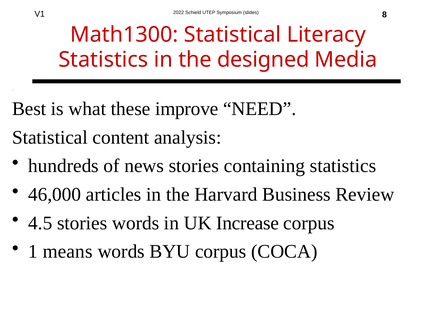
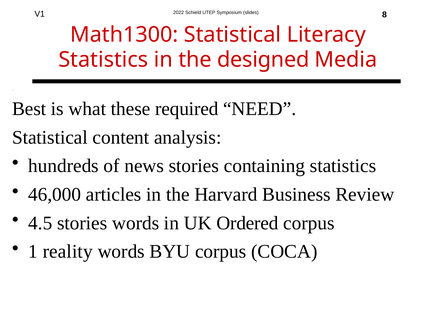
improve: improve -> required
Increase: Increase -> Ordered
means: means -> reality
